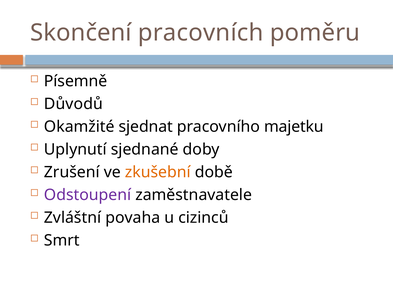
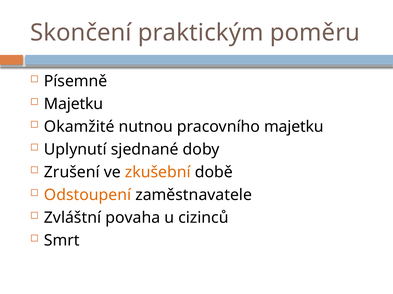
pracovních: pracovních -> praktickým
Důvodů at (73, 104): Důvodů -> Majetku
sjednat: sjednat -> nutnou
Odstoupení colour: purple -> orange
